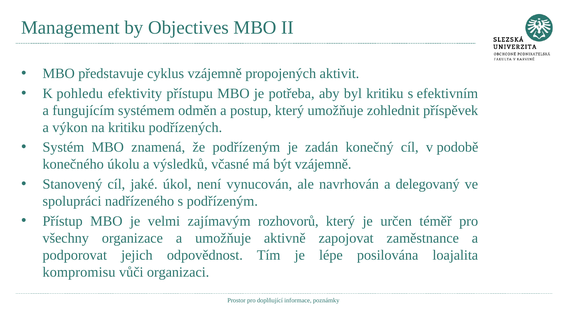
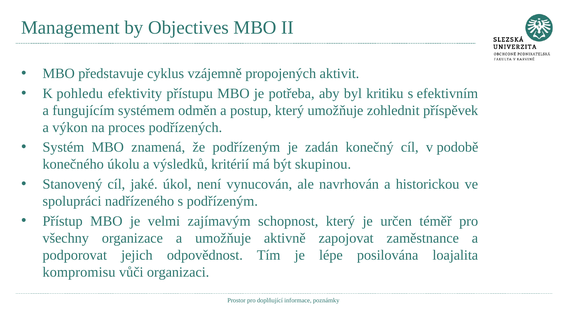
na kritiku: kritiku -> proces
včasné: včasné -> kritérií
být vzájemně: vzájemně -> skupinou
delegovaný: delegovaný -> historickou
rozhovorů: rozhovorů -> schopnost
